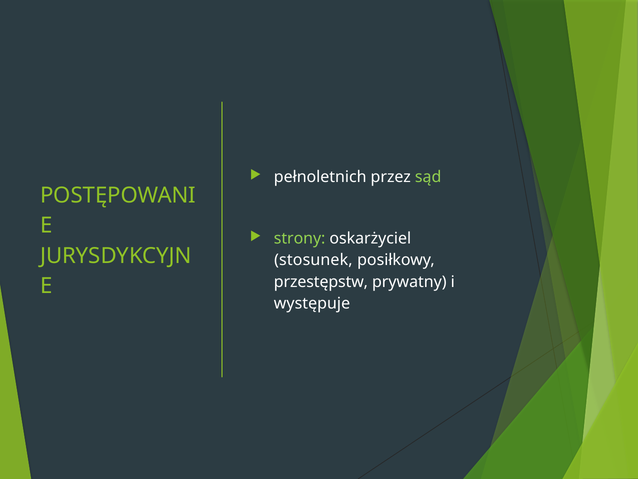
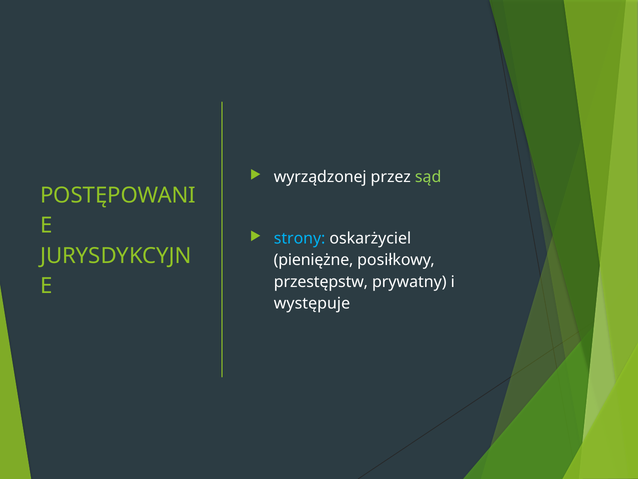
pełnoletnich: pełnoletnich -> wyrządzonej
strony colour: light green -> light blue
stosunek: stosunek -> pieniężne
